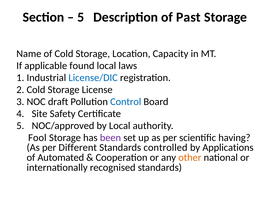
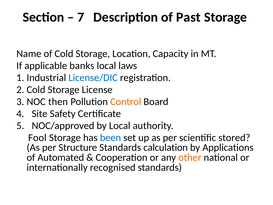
5 at (81, 17): 5 -> 7
found: found -> banks
draft: draft -> then
Control colour: blue -> orange
been colour: purple -> blue
having: having -> stored
Different: Different -> Structure
controlled: controlled -> calculation
